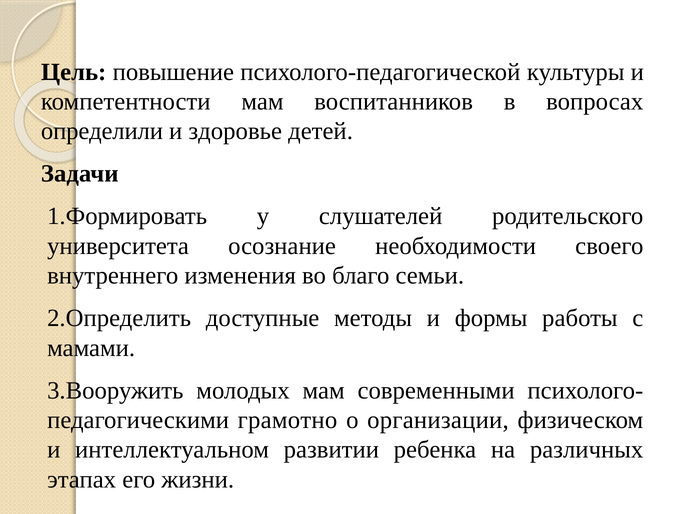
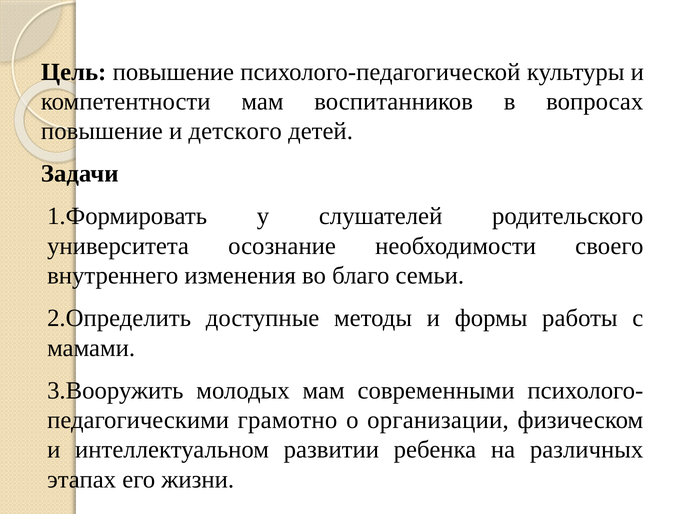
определили at (102, 131): определили -> повышение
здоровье: здоровье -> детского
